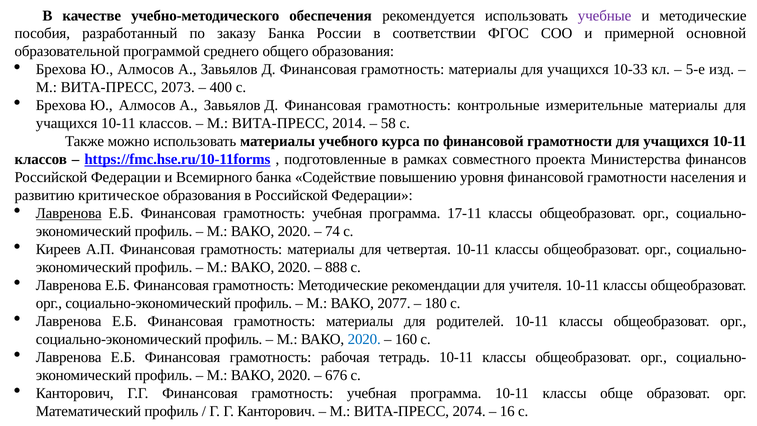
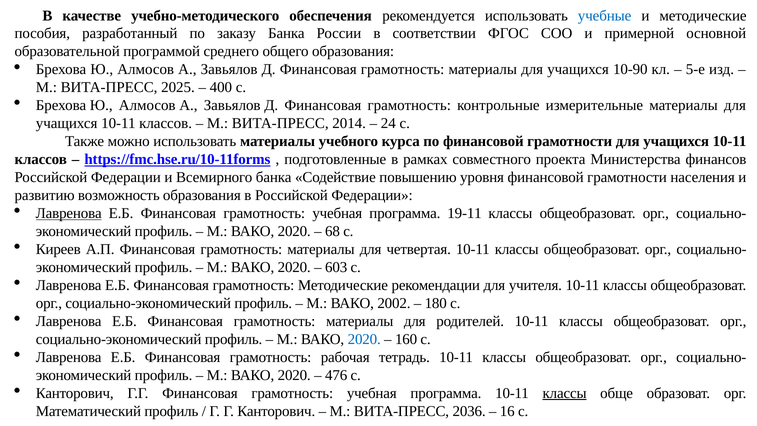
учебные colour: purple -> blue
10-33: 10-33 -> 10-90
2073: 2073 -> 2025
58: 58 -> 24
критическое: критическое -> возможность
17-11: 17-11 -> 19-11
74: 74 -> 68
888: 888 -> 603
2077: 2077 -> 2002
676: 676 -> 476
классы at (565, 393) underline: none -> present
2074: 2074 -> 2036
